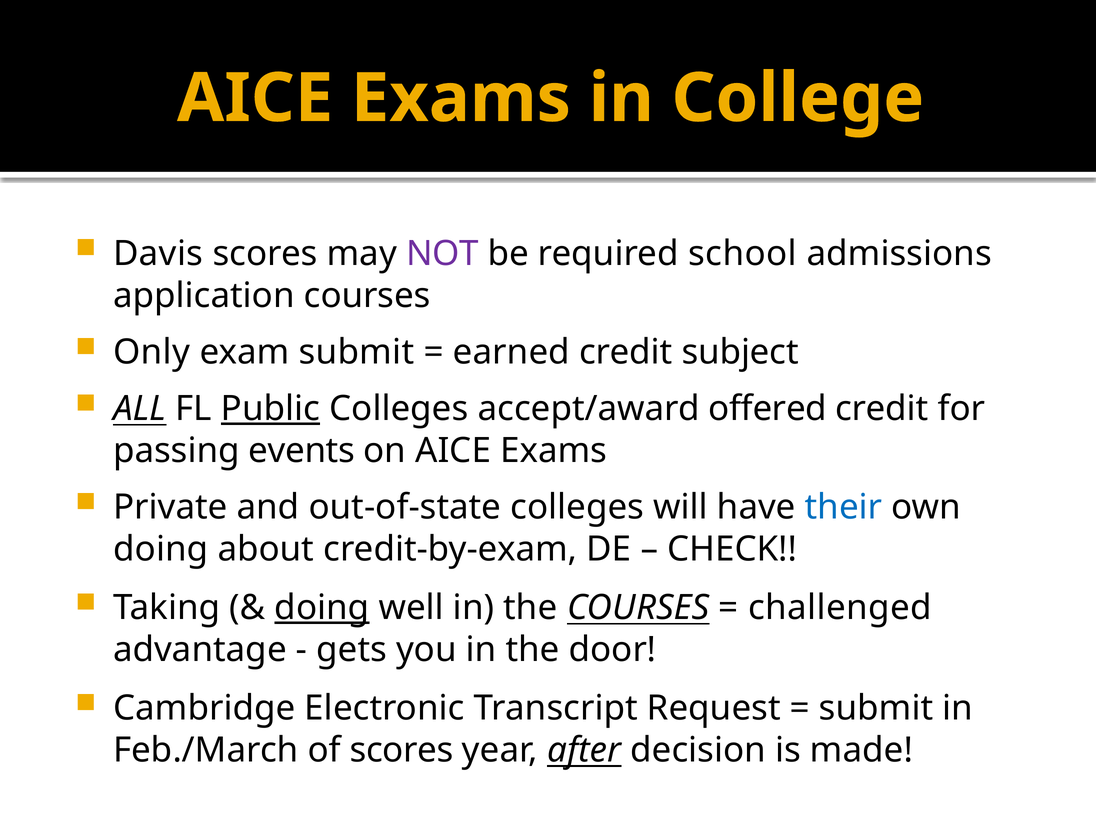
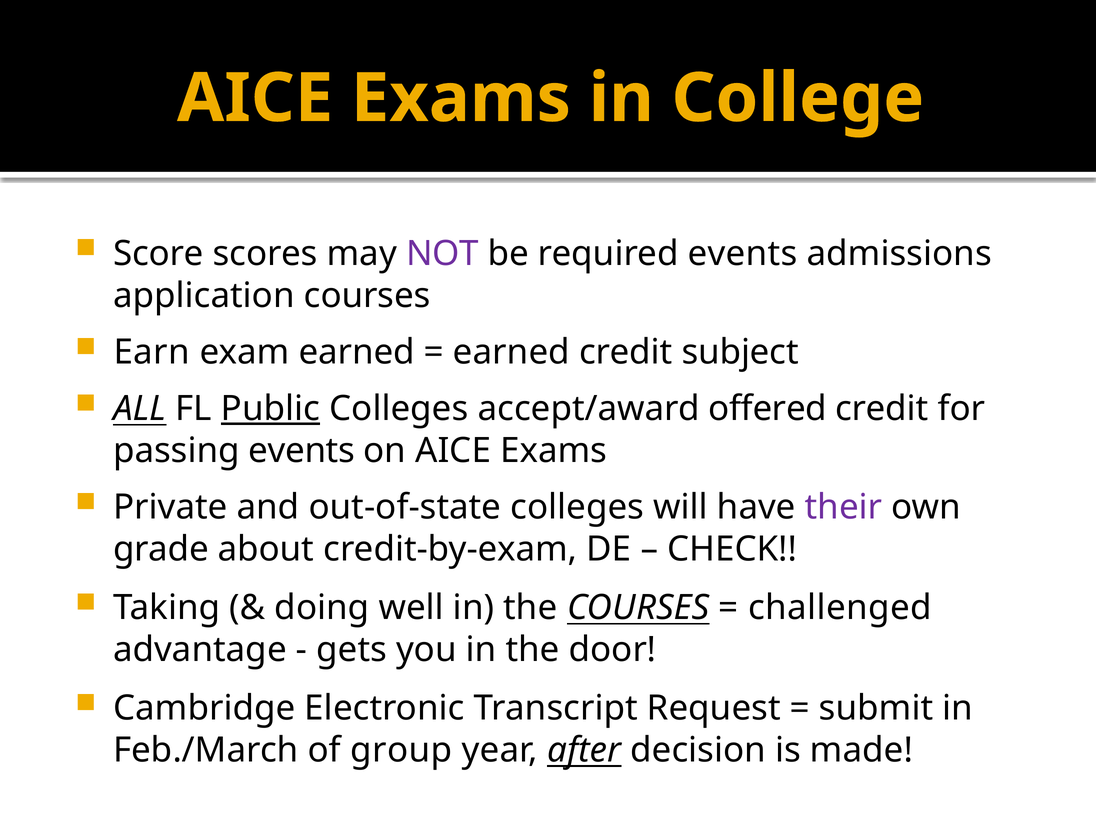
Davis: Davis -> Score
required school: school -> events
Only: Only -> Earn
exam submit: submit -> earned
their colour: blue -> purple
doing at (161, 549): doing -> grade
doing at (322, 608) underline: present -> none
of scores: scores -> group
